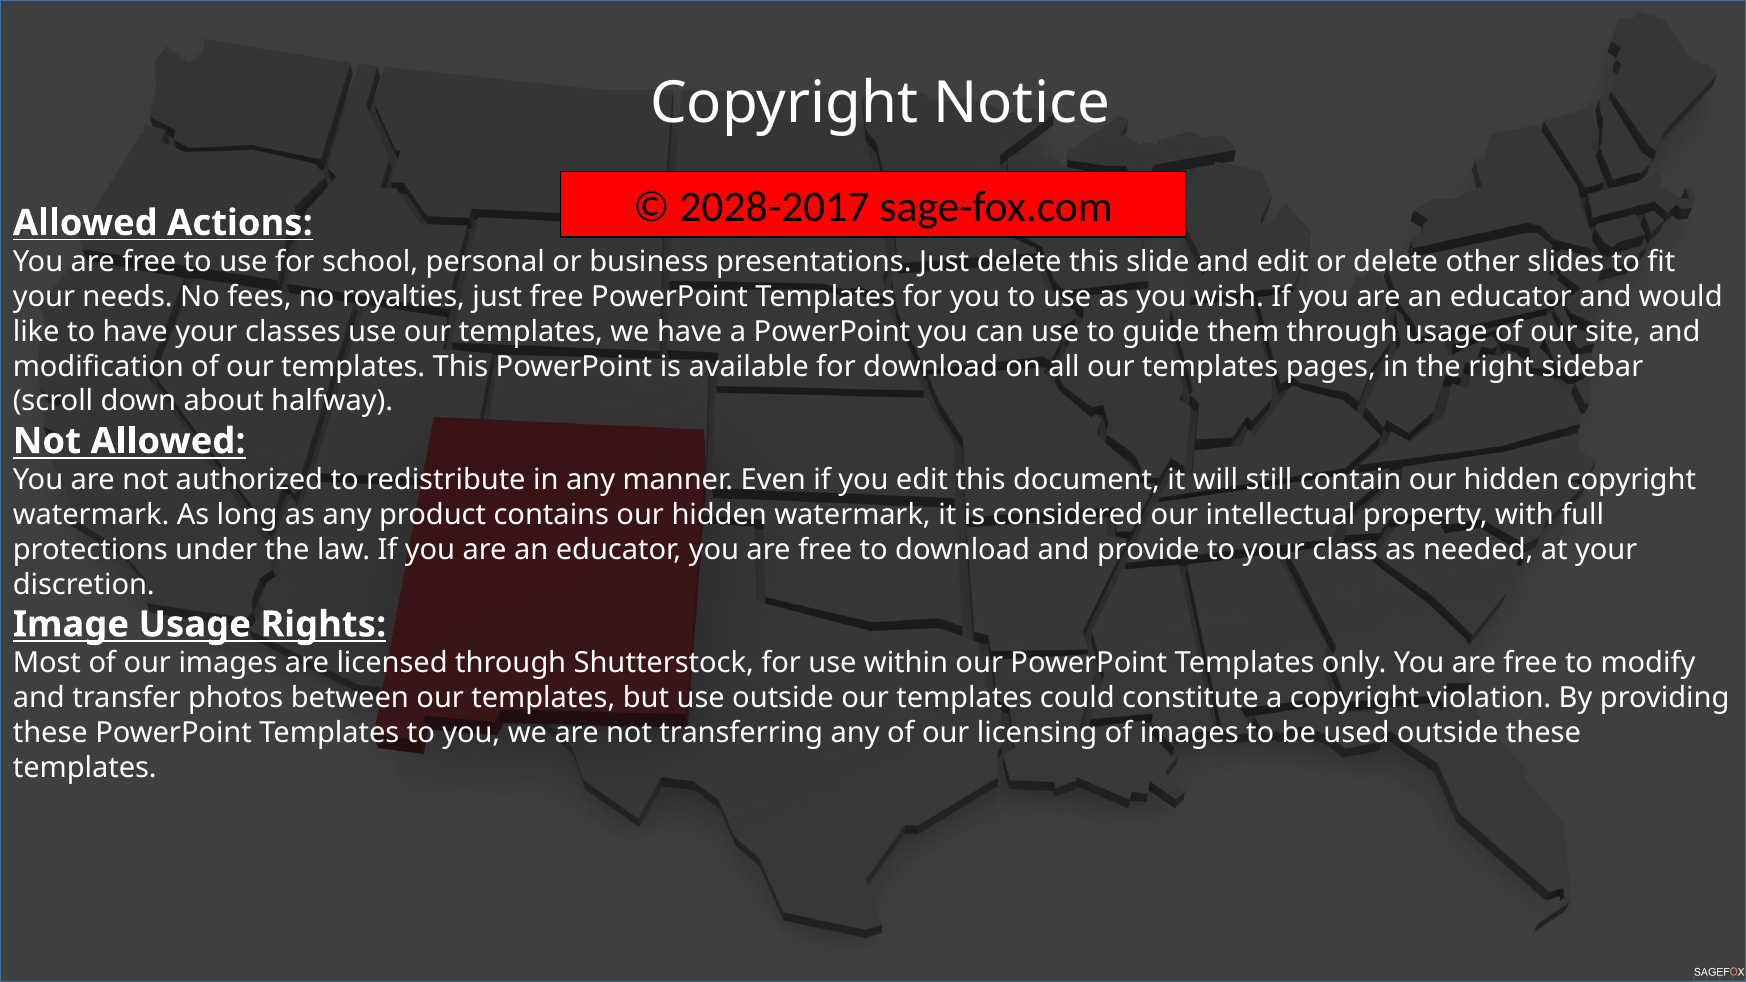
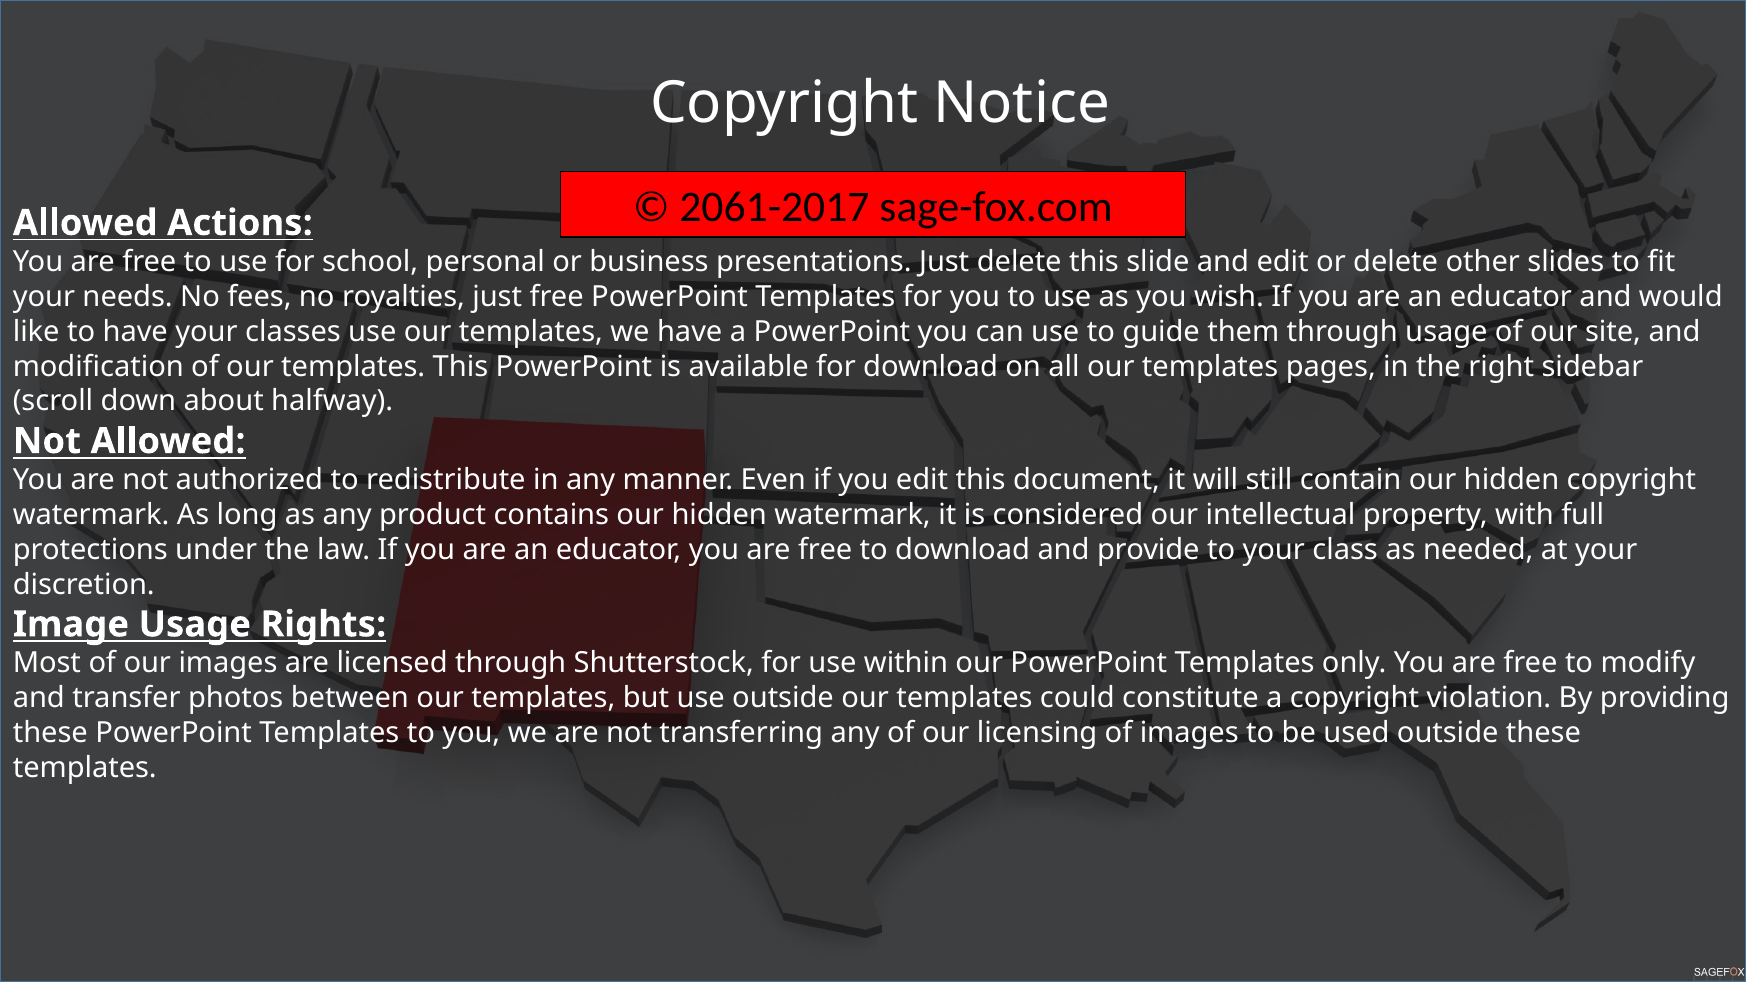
2028-2017: 2028-2017 -> 2061-2017
